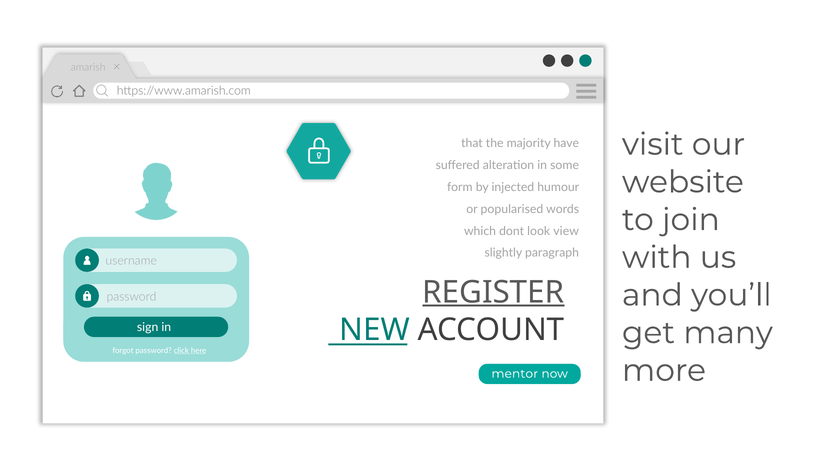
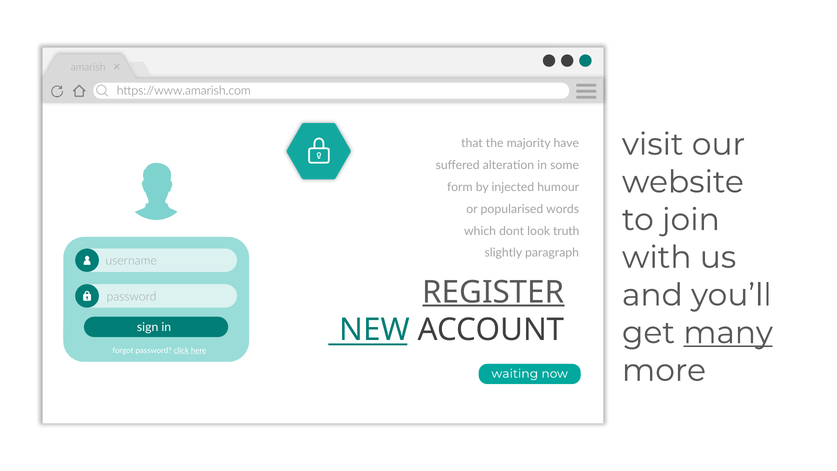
view: view -> truth
many underline: none -> present
mentor: mentor -> waiting
